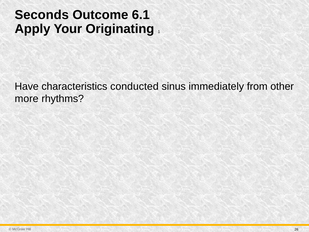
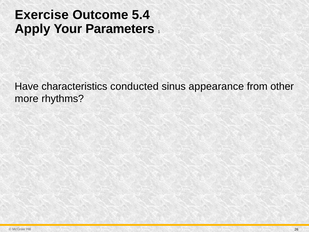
Seconds: Seconds -> Exercise
6.1: 6.1 -> 5.4
Originating: Originating -> Parameters
immediately: immediately -> appearance
